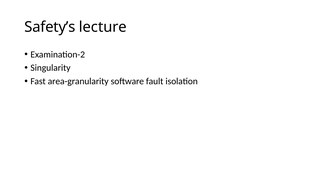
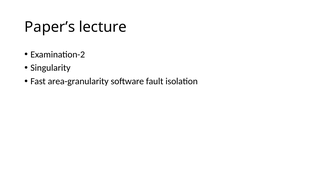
Safety’s: Safety’s -> Paper’s
